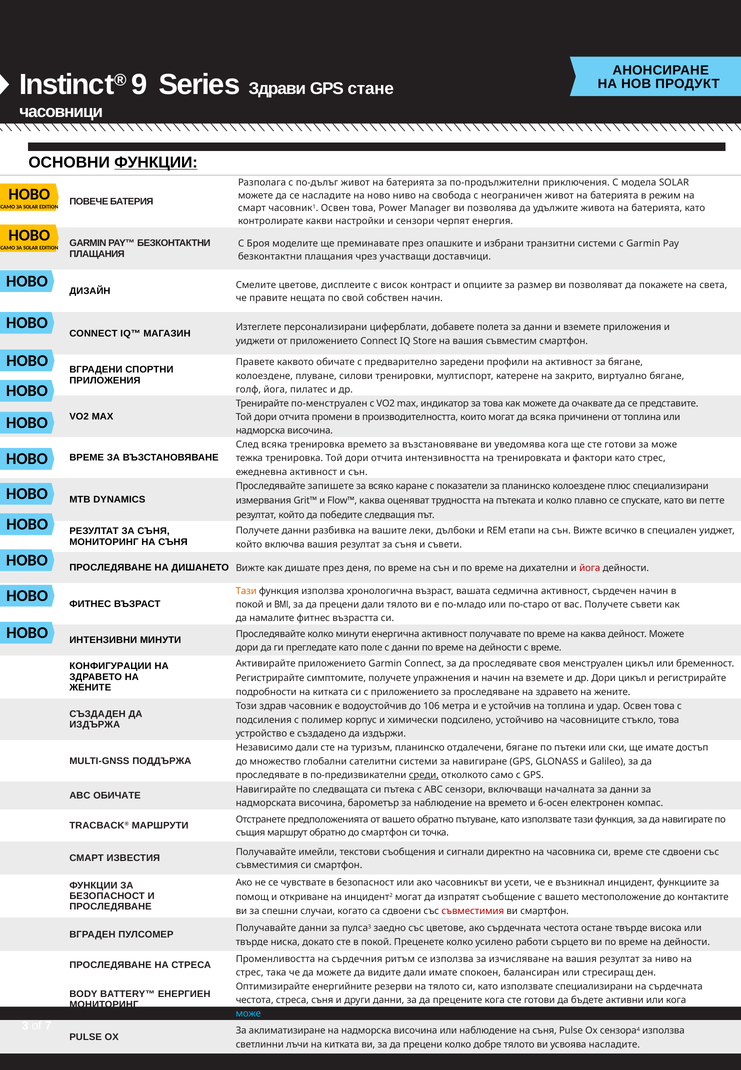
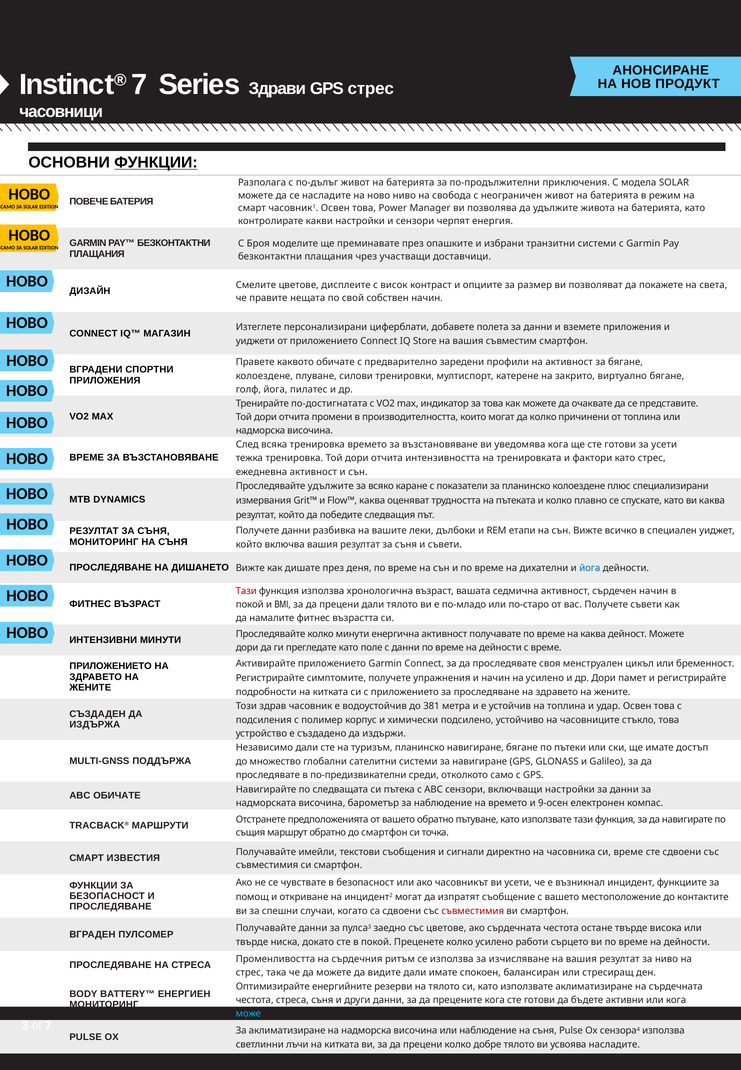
Instinct® 9: 9 -> 7
GPS стане: стане -> стрес
по-менструален: по-менструален -> по-достигнатата
да всяка: всяка -> колко
за може: може -> усети
Проследявайте запишете: запишете -> удължите
ви петте: петте -> каква
йога at (590, 568) colour: red -> blue
Тази at (246, 591) colour: orange -> red
КОНФИГУРАЦИИ at (110, 667): КОНФИГУРАЦИИ -> ПРИЛОЖЕНИЕТО
на вземете: вземете -> усилено
Дори цикъл: цикъл -> памет
106: 106 -> 381
планинско отдалечени: отдалечени -> навигиране
среди underline: present -> none
включващи началната: началната -> настройки
6-осен: 6-осен -> 9-осен
използвате специализирани: специализирани -> аклиматизиране
